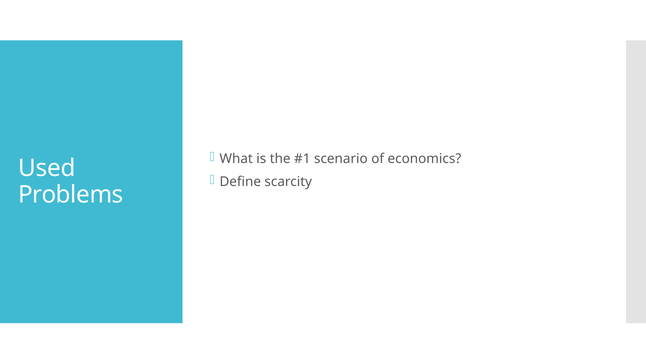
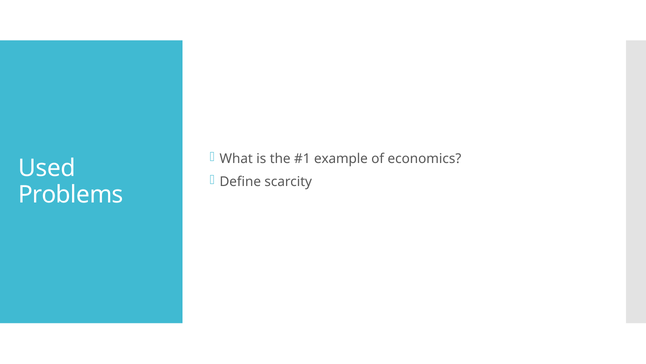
scenario: scenario -> example
